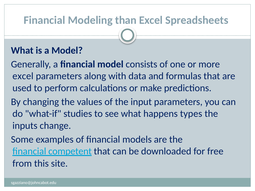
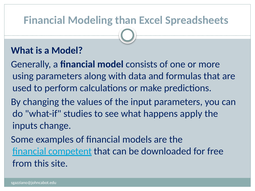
excel at (23, 76): excel -> using
types: types -> apply
